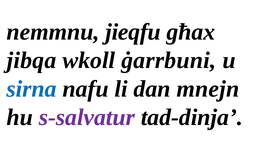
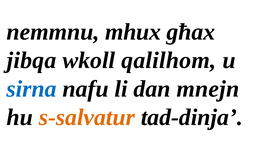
jieqfu: jieqfu -> mhux
ġarrbuni: ġarrbuni -> qalilhom
s-salvatur colour: purple -> orange
